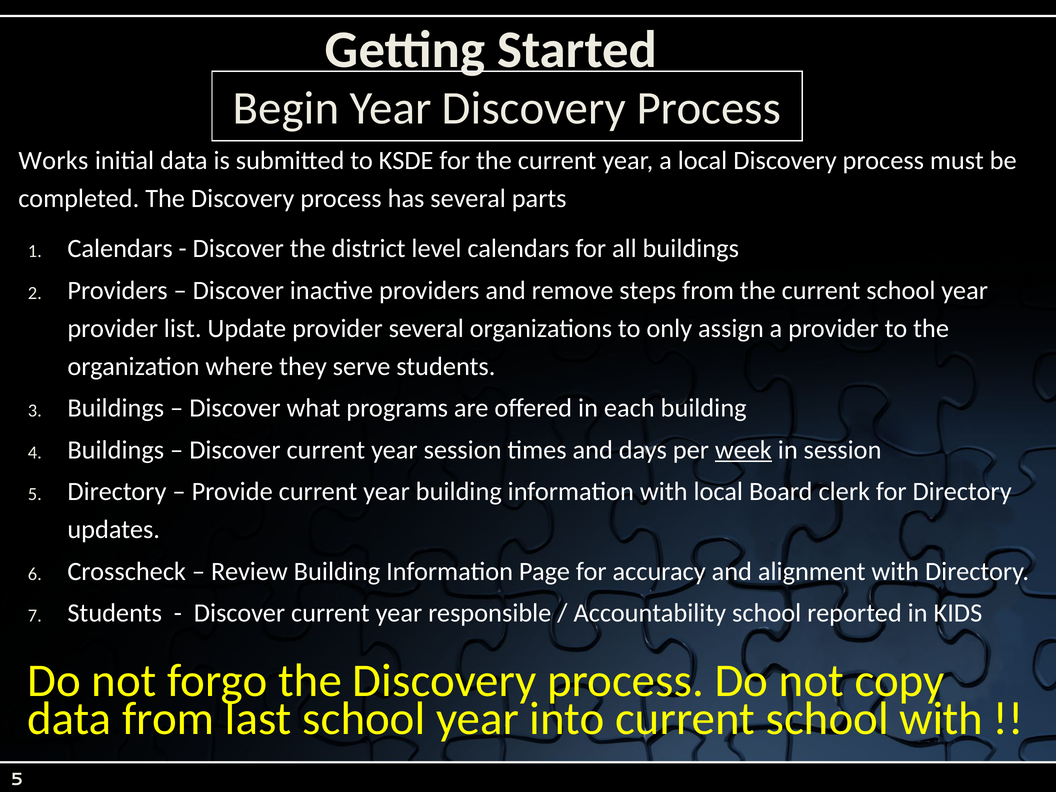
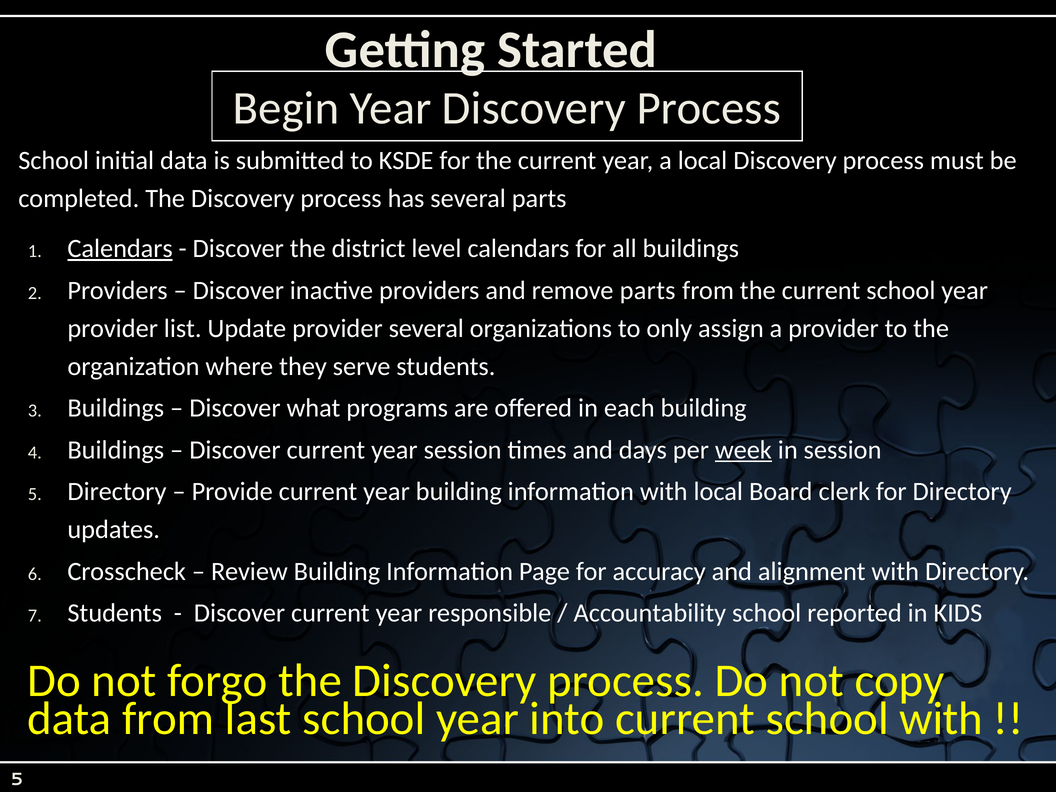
Works at (53, 160): Works -> School
Calendars at (120, 249) underline: none -> present
remove steps: steps -> parts
